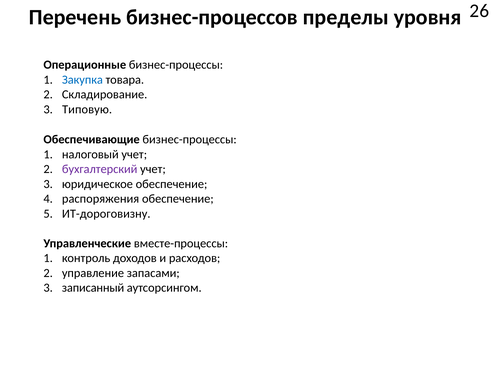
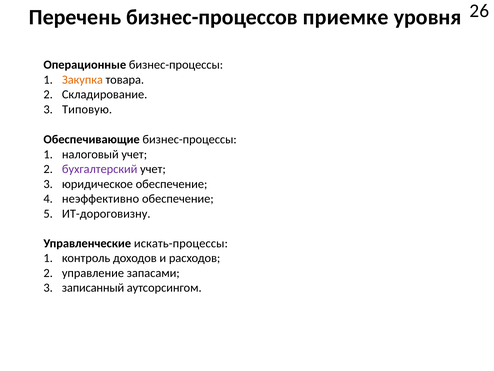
пределы: пределы -> приемке
Закупка colour: blue -> orange
распоряжения: распоряжения -> неэффективно
вместе-процессы: вместе-процессы -> искать-процессы
